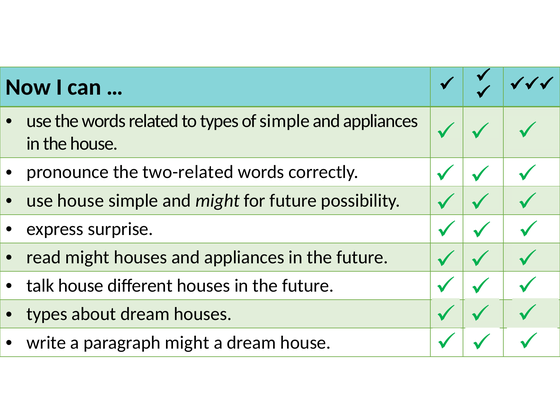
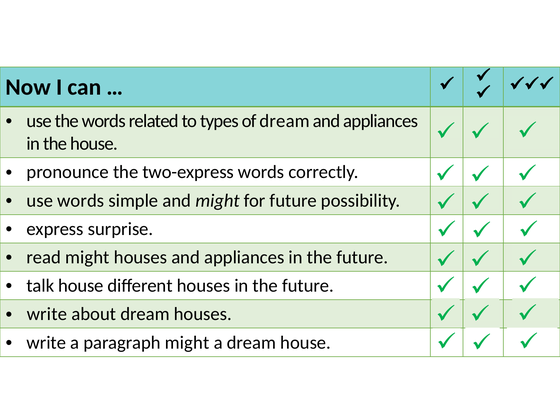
of simple: simple -> dream
two-related: two-related -> two-express
use house: house -> words
types at (47, 314): types -> write
